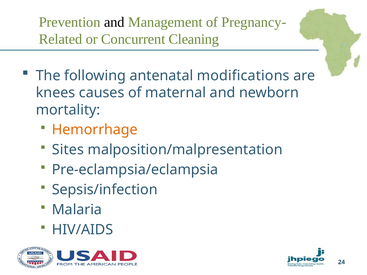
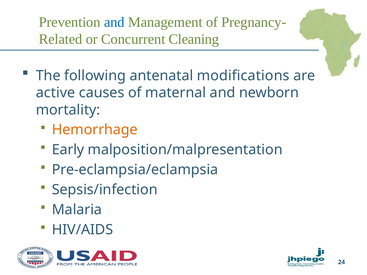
and at (114, 22) colour: black -> blue
knees: knees -> active
Sites: Sites -> Early
